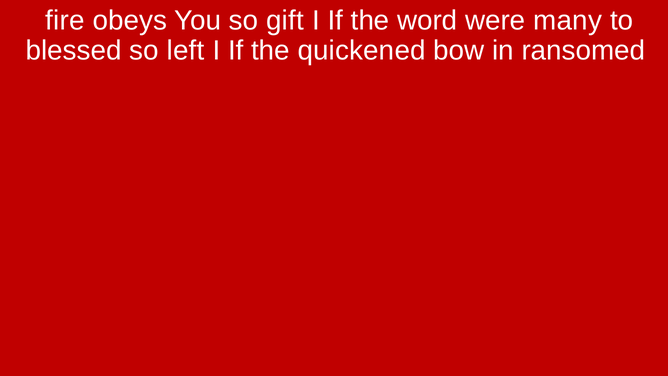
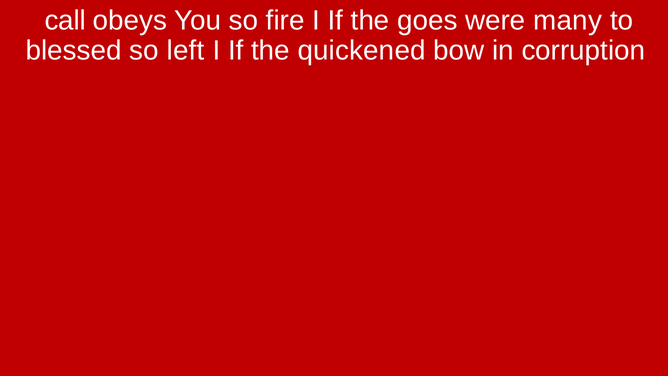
fire: fire -> call
gift: gift -> fire
word: word -> goes
ransomed: ransomed -> corruption
